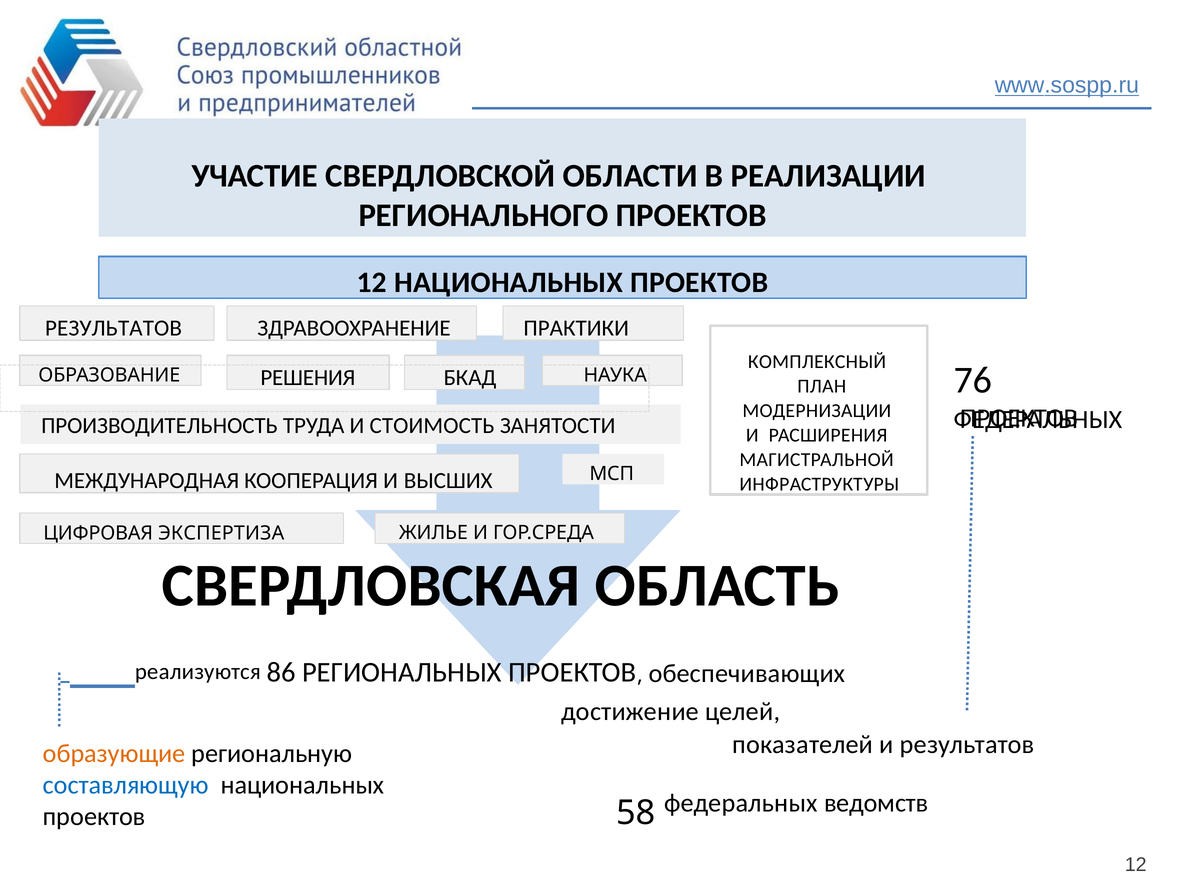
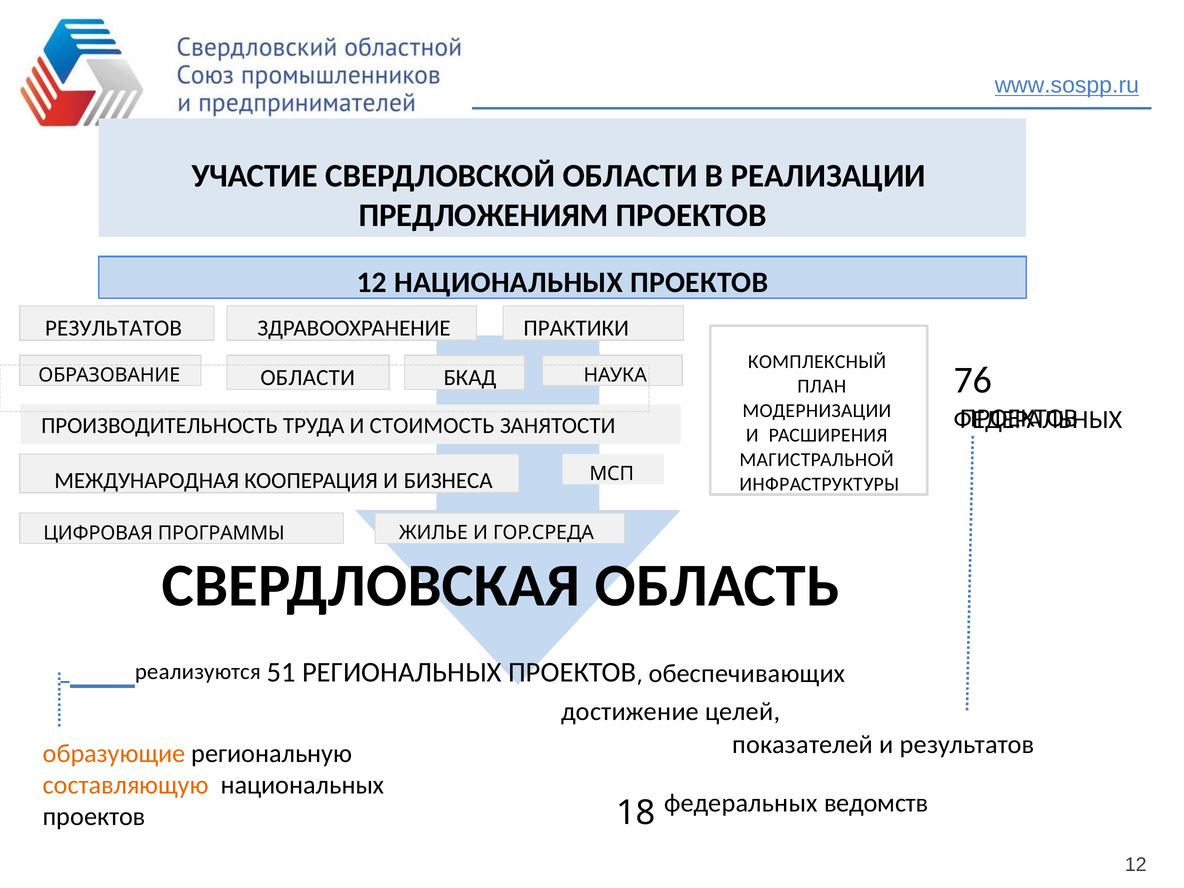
РЕГИОНАЛЬНОГО: РЕГИОНАЛЬНОГО -> ПРЕДЛОЖЕНИЯМ
ОБРАЗОВАНИЕ РЕШЕНИЯ: РЕШЕНИЯ -> ОБЛАСТИ
ВЫСШИХ: ВЫСШИХ -> БИЗНЕСА
ЭКСПЕРТИЗА: ЭКСПЕРТИЗА -> ПРОГРАММЫ
86: 86 -> 51
составляющую colour: blue -> orange
58: 58 -> 18
